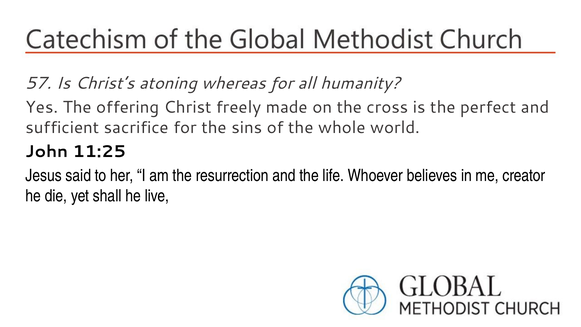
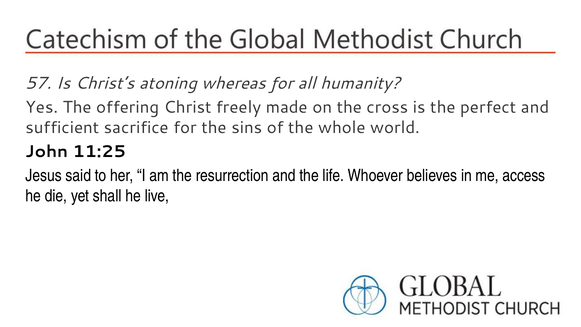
creator: creator -> access
